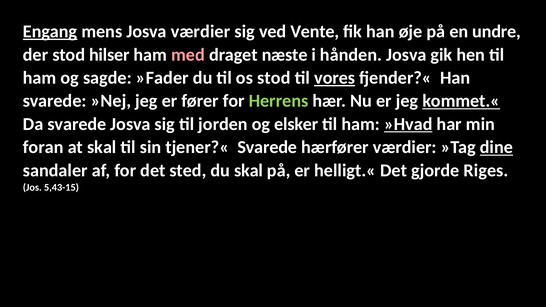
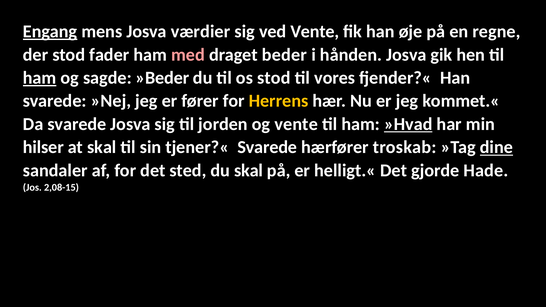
undre: undre -> regne
hilser: hilser -> fader
næste: næste -> beder
ham at (40, 78) underline: none -> present
»Fader: »Fader -> »Beder
vores underline: present -> none
Herrens colour: light green -> yellow
kommet.« underline: present -> none
og elsker: elsker -> vente
foran: foran -> hilser
hærfører værdier: værdier -> troskab
Riges: Riges -> Hade
5,43-15: 5,43-15 -> 2,08-15
